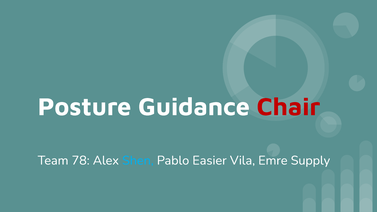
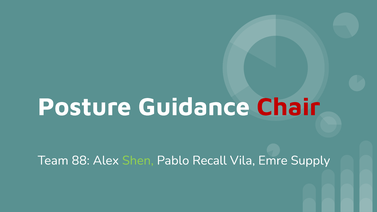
78: 78 -> 88
Shen colour: light blue -> light green
Easier: Easier -> Recall
